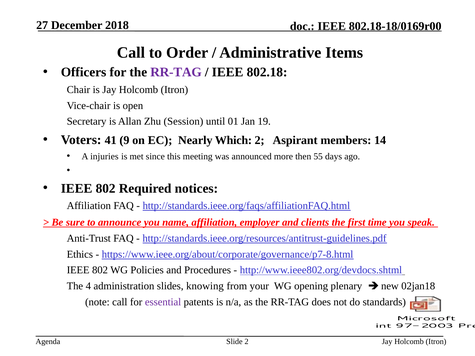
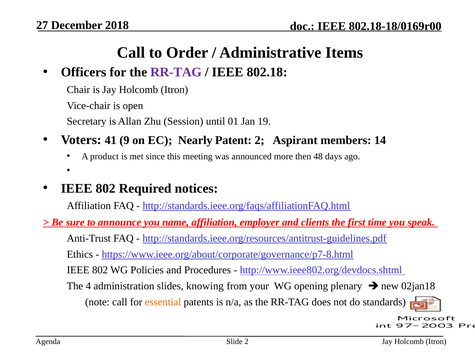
Which: Which -> Patent
injuries: injuries -> product
55: 55 -> 48
essential colour: purple -> orange
